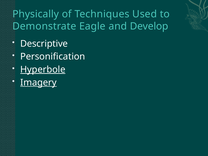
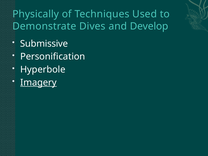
Eagle: Eagle -> Dives
Descriptive: Descriptive -> Submissive
Hyperbole underline: present -> none
